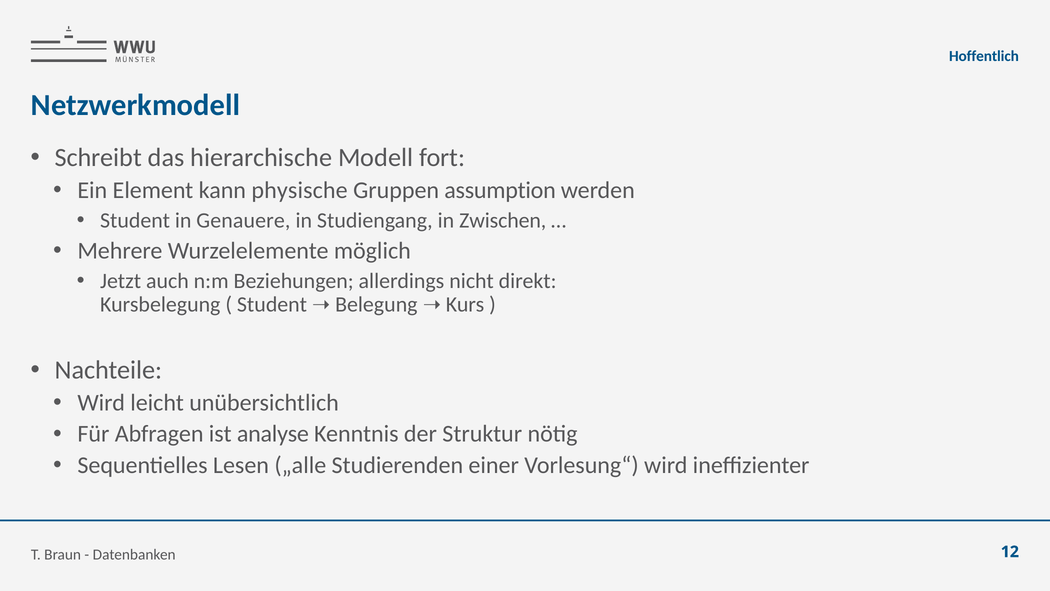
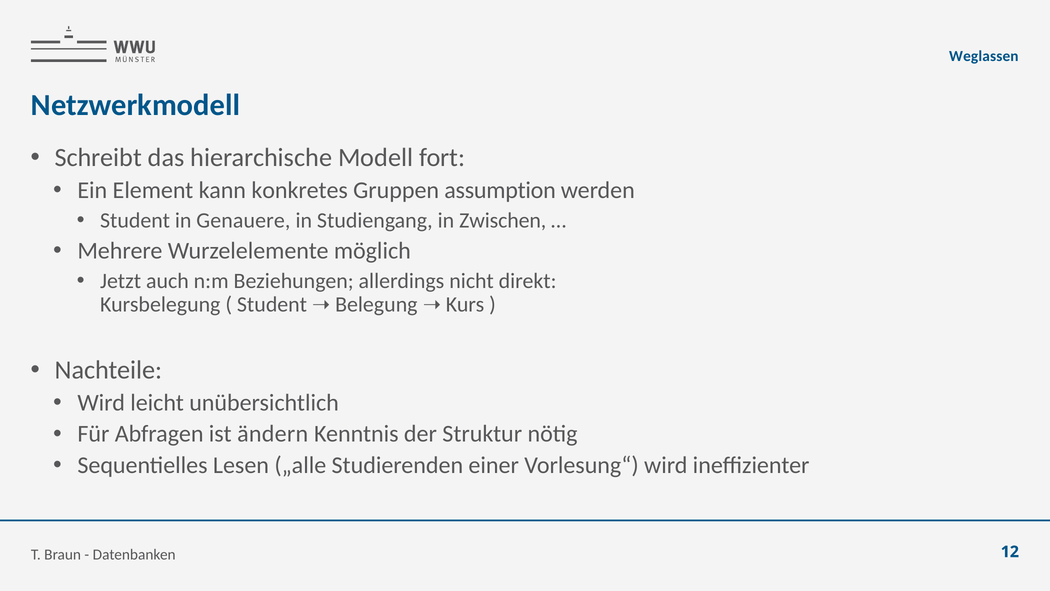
Hoffentlich: Hoffentlich -> Weglassen
physische: physische -> konkretes
analyse: analyse -> ändern
